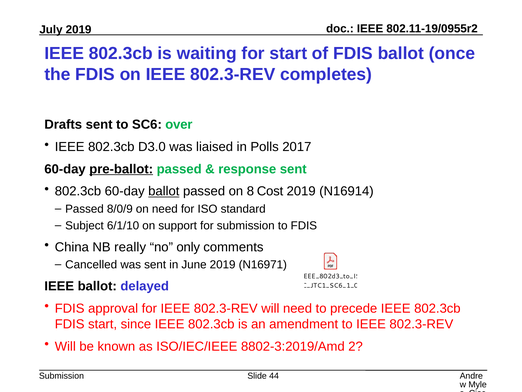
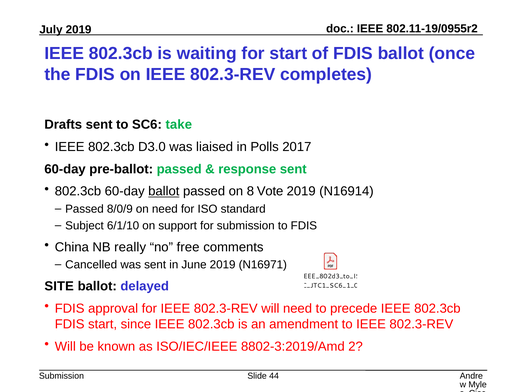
over: over -> take
pre-ballot underline: present -> none
Cost: Cost -> Vote
only: only -> free
IEEE at (59, 286): IEEE -> SITE
